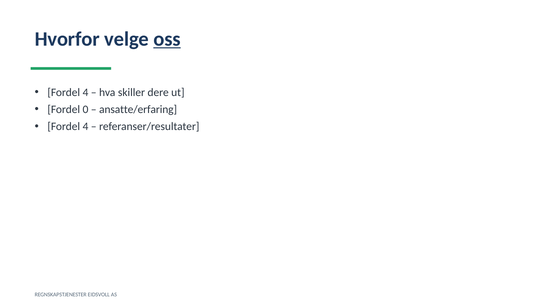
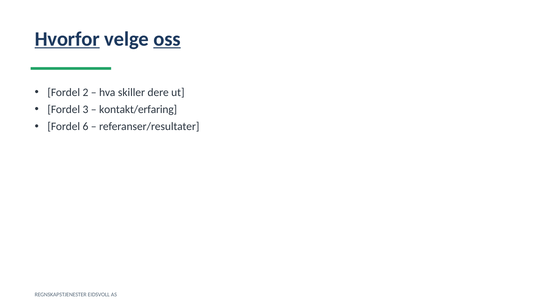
Hvorfor underline: none -> present
4 at (85, 92): 4 -> 2
0: 0 -> 3
ansatte/erfaring: ansatte/erfaring -> kontakt/erfaring
4 at (85, 126): 4 -> 6
